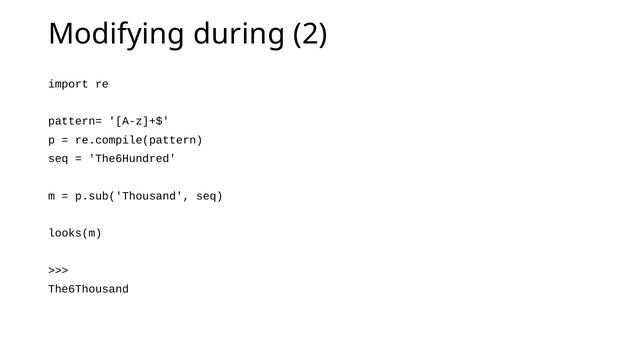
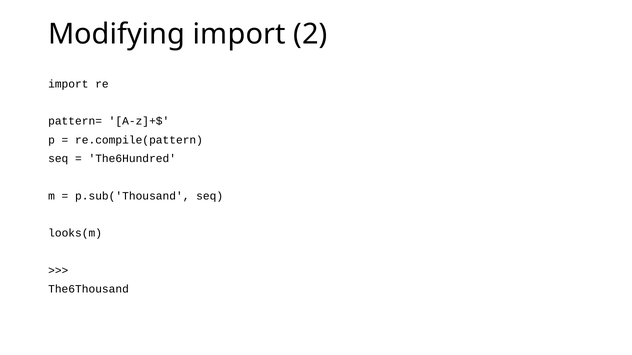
Modifying during: during -> import
